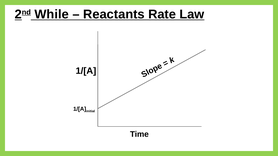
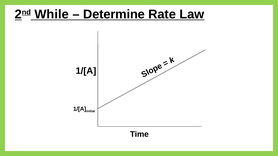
Reactants: Reactants -> Determine
